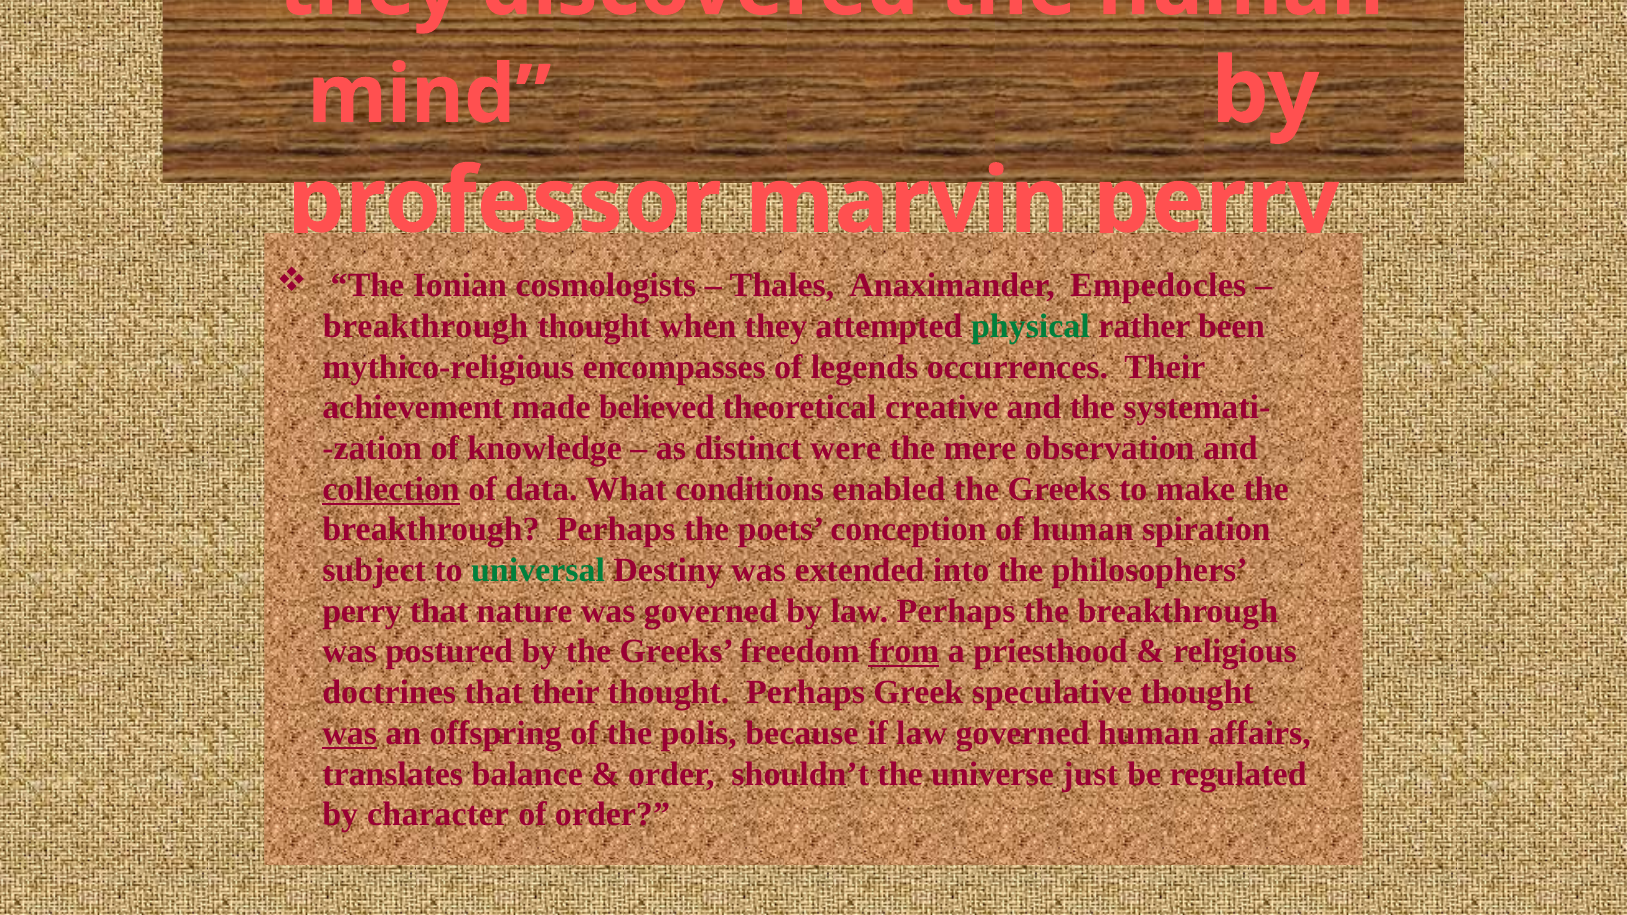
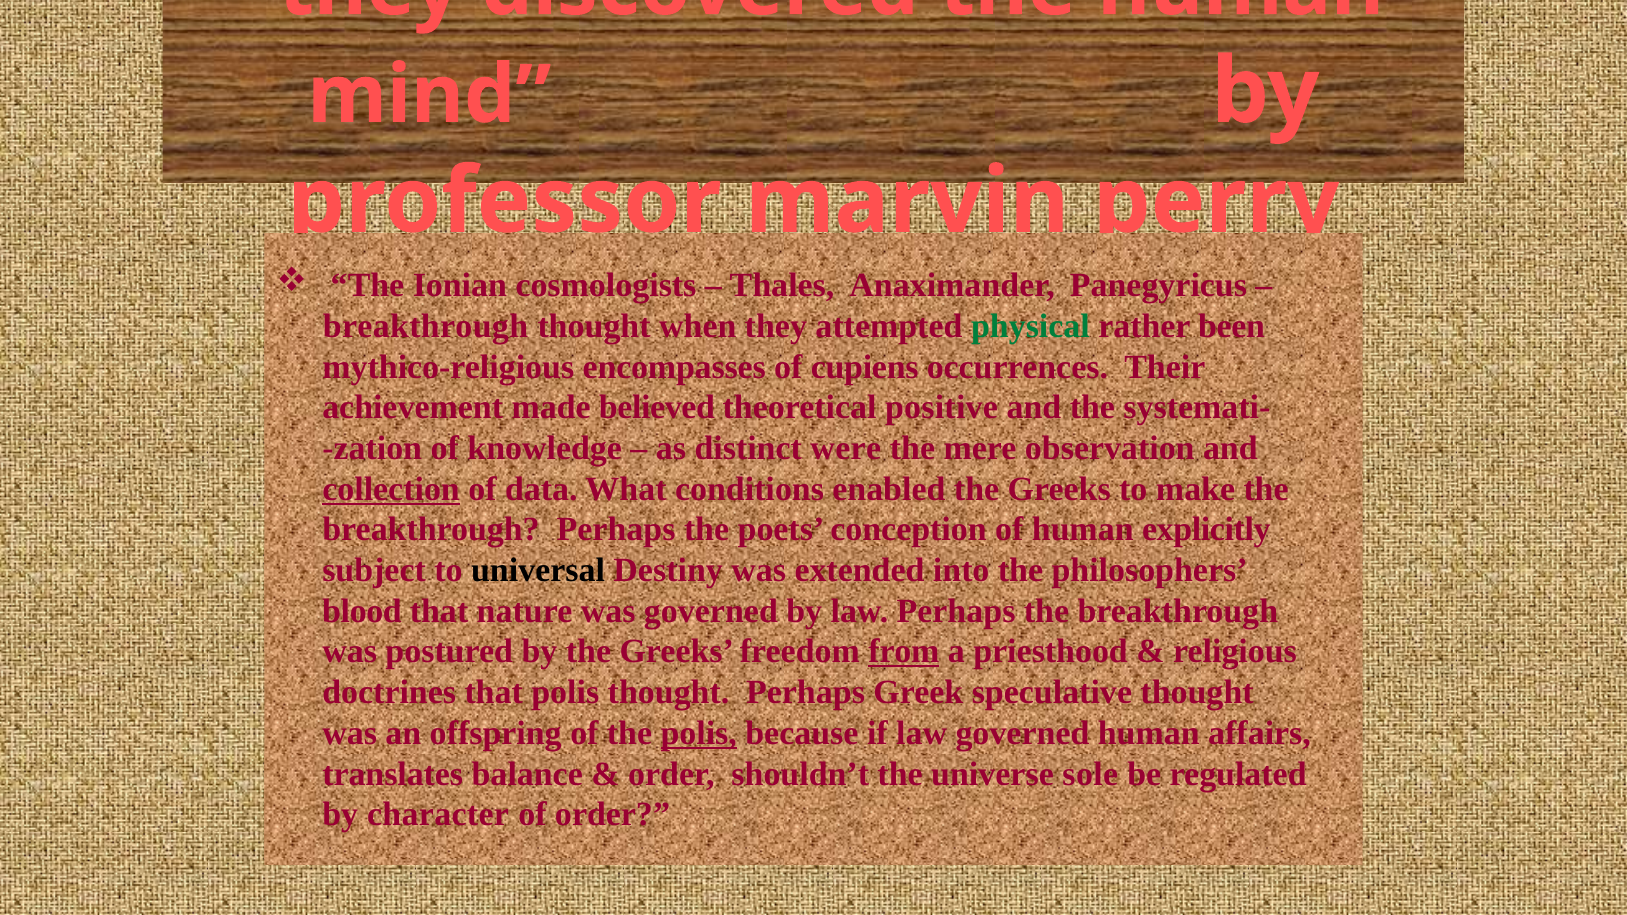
Empedocles: Empedocles -> Panegyricus
legends: legends -> cupiens
creative: creative -> positive
spiration: spiration -> explicitly
universal colour: green -> black
perry at (362, 611): perry -> blood
that their: their -> polis
was at (350, 733) underline: present -> none
polis at (699, 733) underline: none -> present
just: just -> sole
